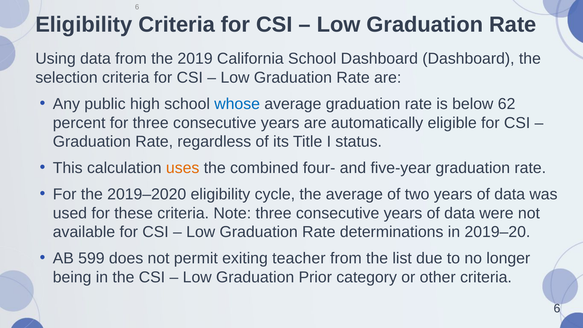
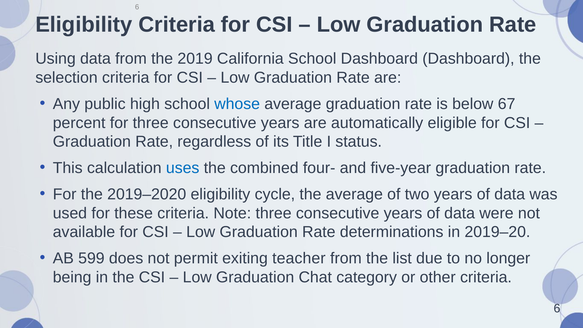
62: 62 -> 67
uses colour: orange -> blue
Prior: Prior -> Chat
